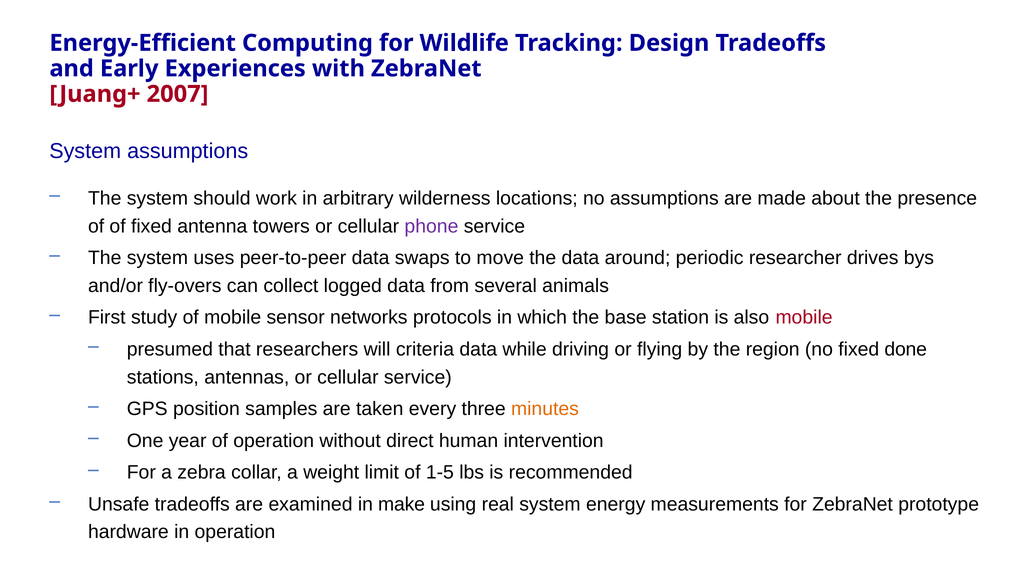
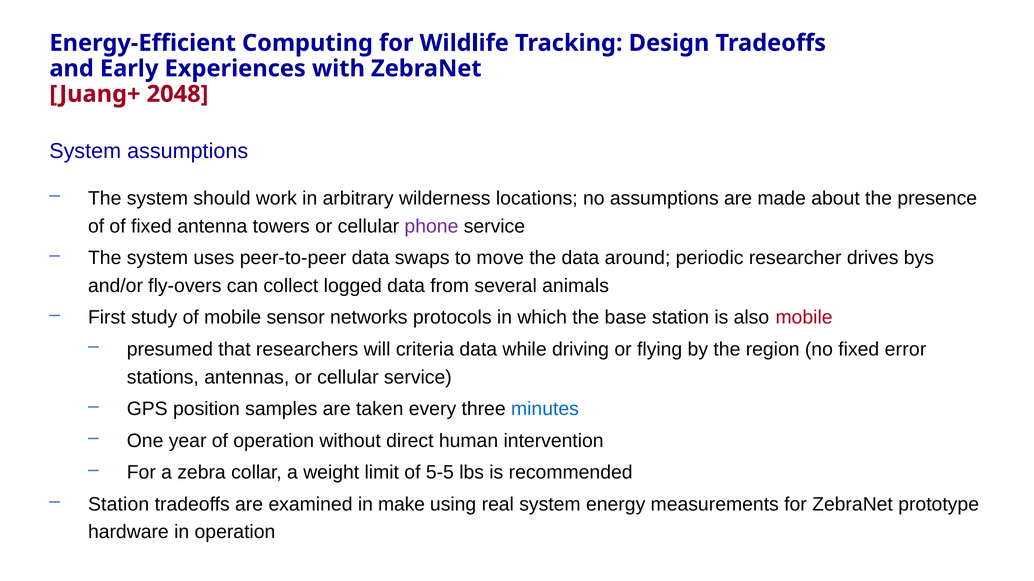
2007: 2007 -> 2048
done: done -> error
minutes colour: orange -> blue
1-5: 1-5 -> 5-5
Unsafe at (119, 505): Unsafe -> Station
